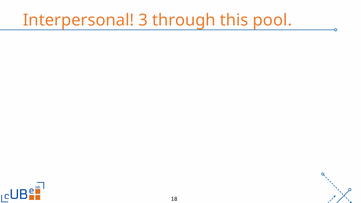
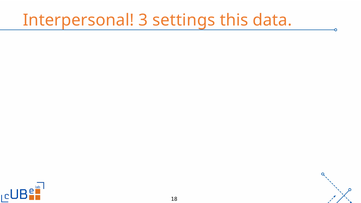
through: through -> settings
pool: pool -> data
